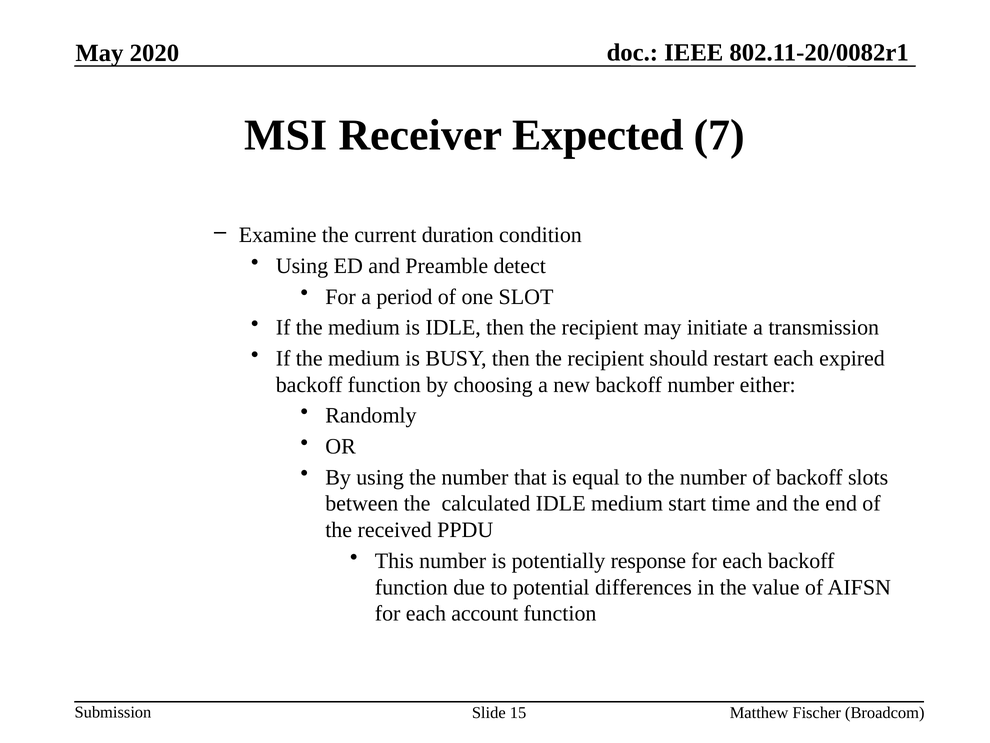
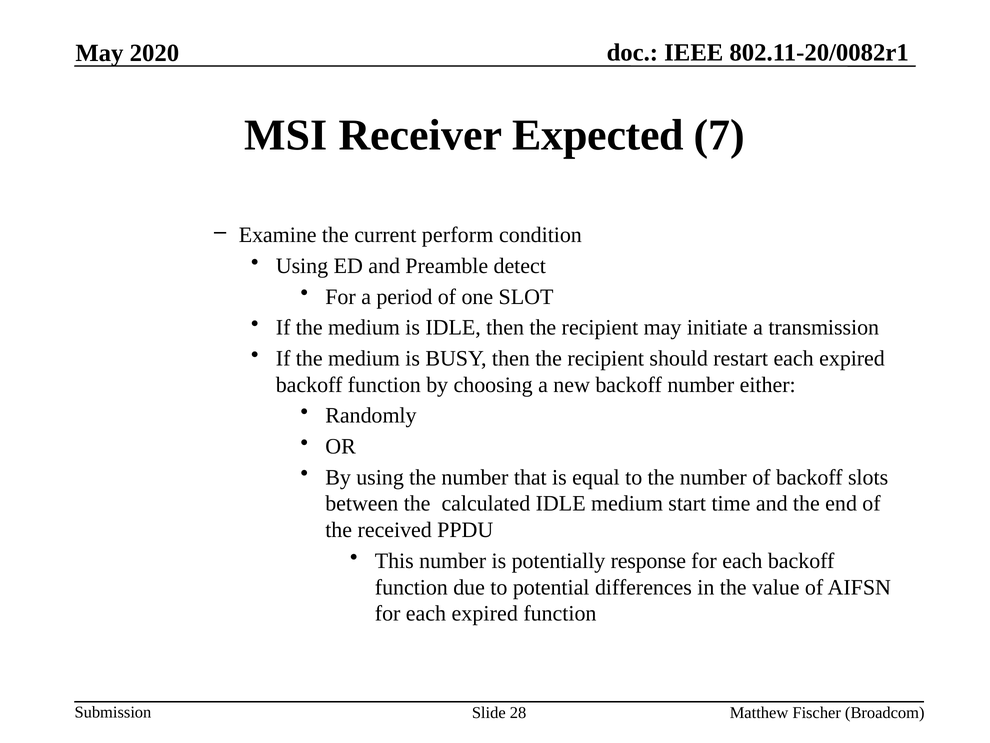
duration: duration -> perform
for each account: account -> expired
15: 15 -> 28
